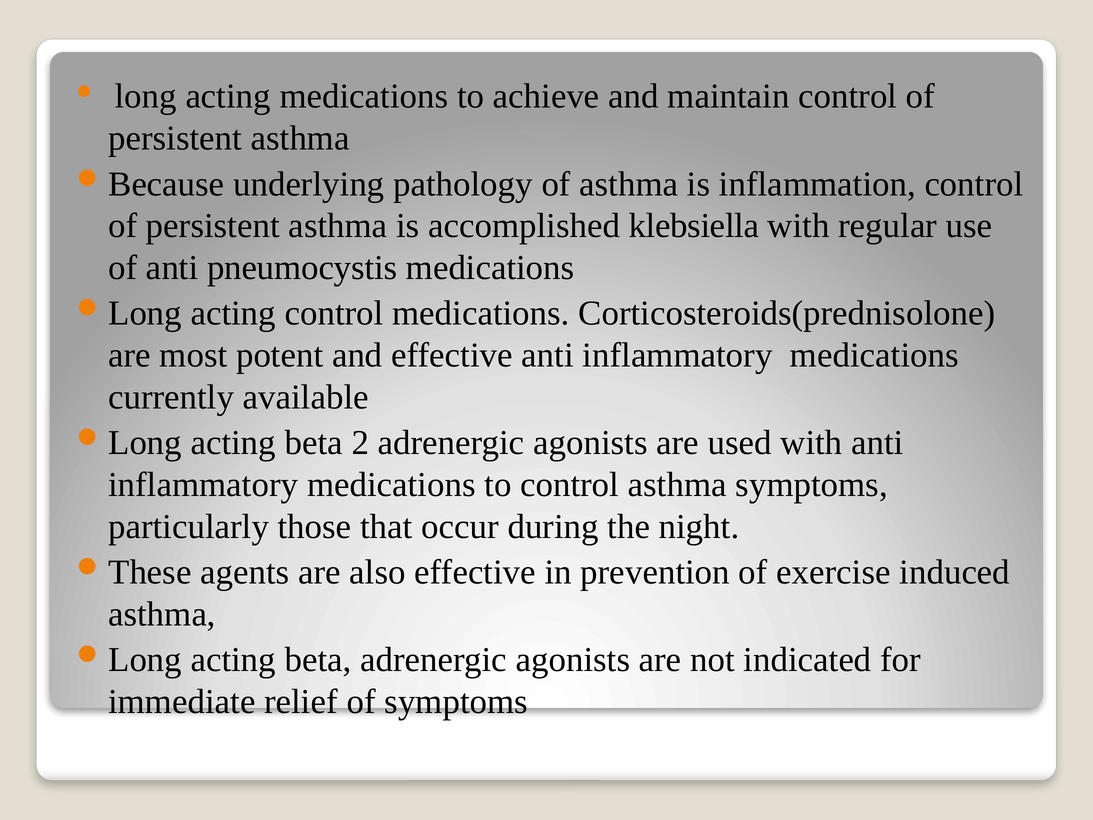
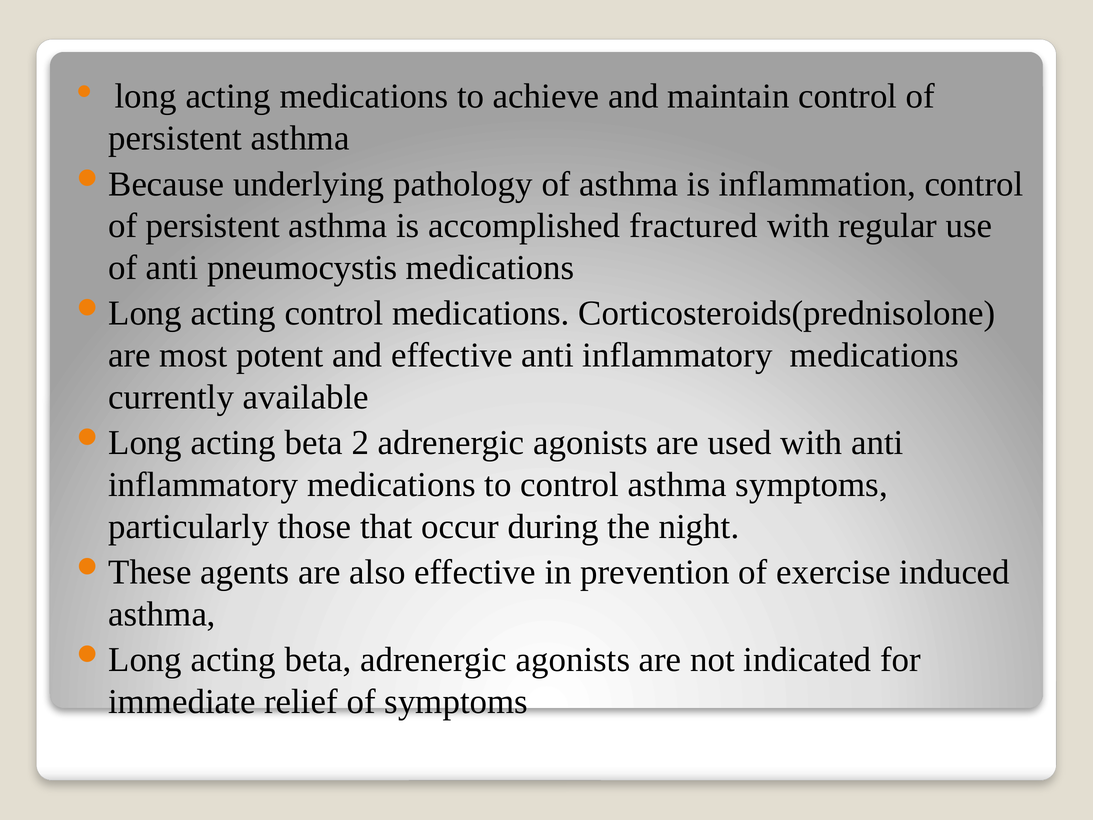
klebsiella: klebsiella -> fractured
